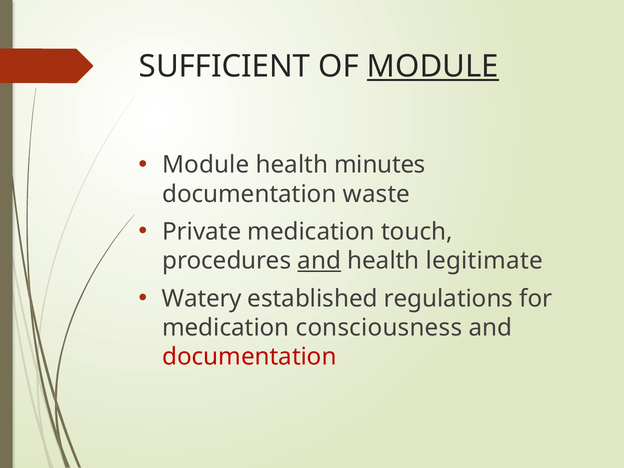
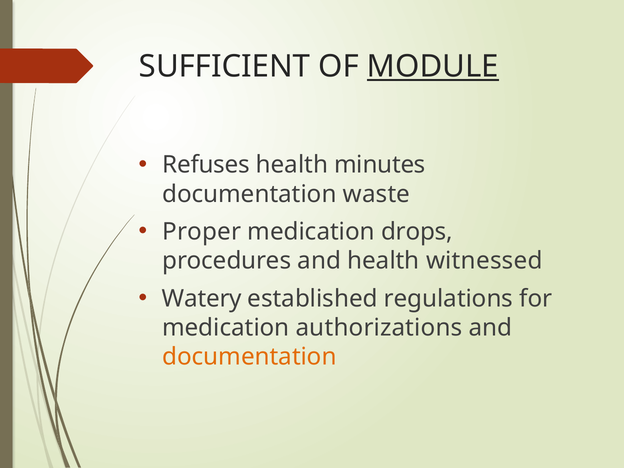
Module at (206, 165): Module -> Refuses
Private: Private -> Proper
touch: touch -> drops
and at (319, 261) underline: present -> none
legitimate: legitimate -> witnessed
consciousness: consciousness -> authorizations
documentation at (249, 357) colour: red -> orange
